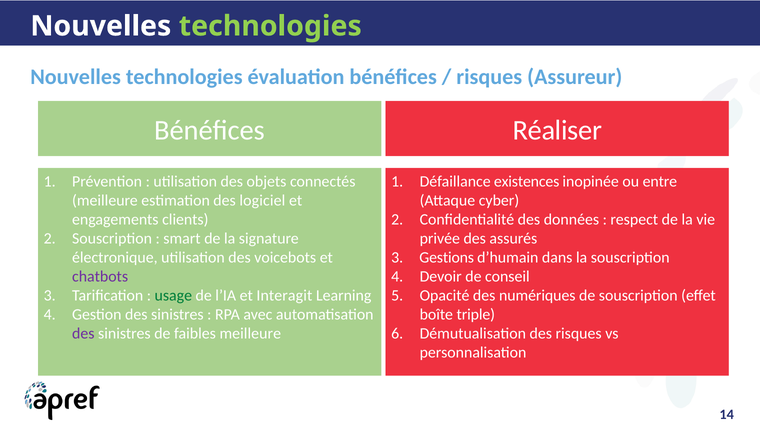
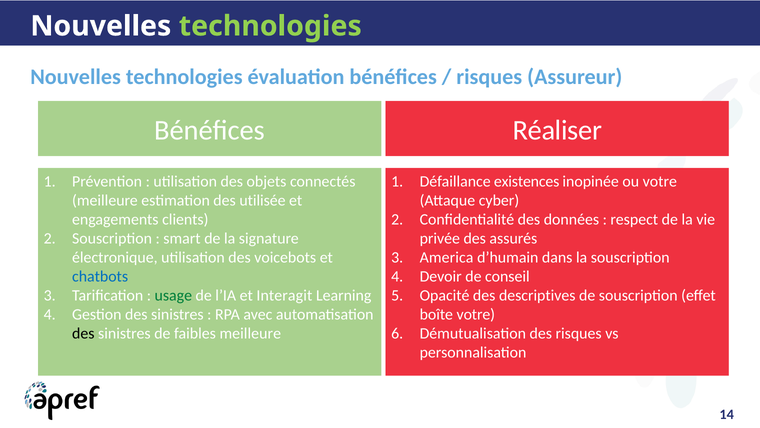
ou entre: entre -> votre
logiciel: logiciel -> utilisée
Gestions: Gestions -> America
chatbots colour: purple -> blue
numériques: numériques -> descriptives
boîte triple: triple -> votre
des at (83, 333) colour: purple -> black
